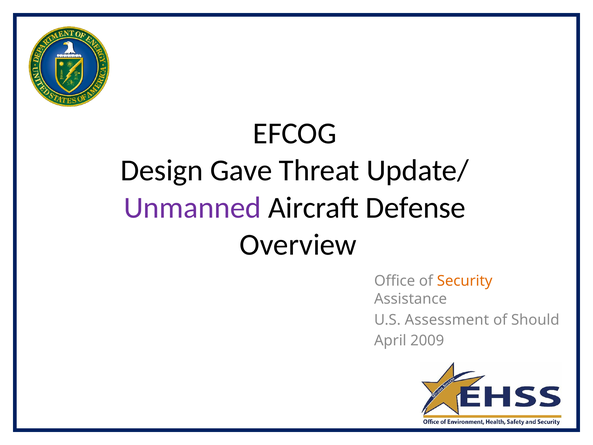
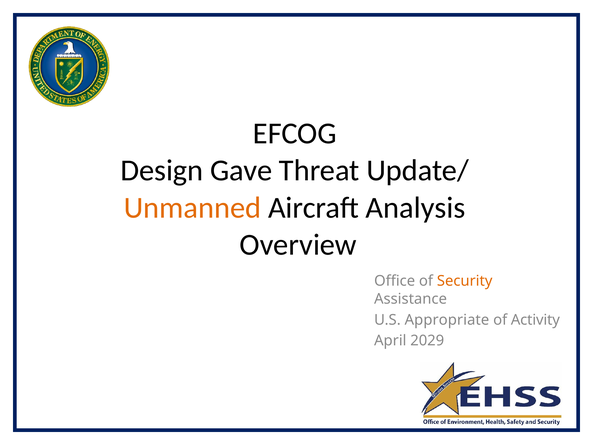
Unmanned colour: purple -> orange
Defense: Defense -> Analysis
Assessment: Assessment -> Appropriate
Should: Should -> Activity
2009: 2009 -> 2029
